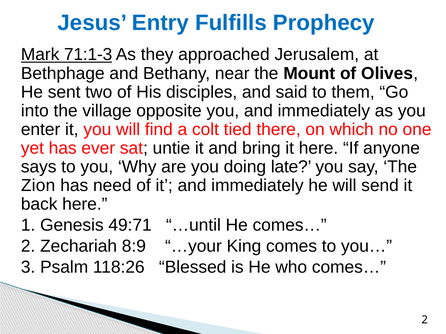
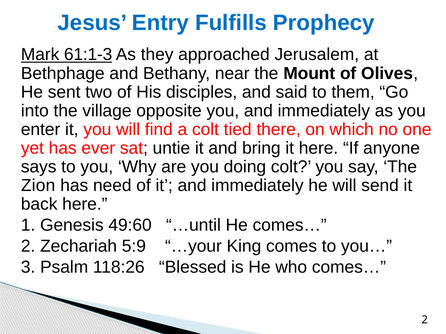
71:1-3: 71:1-3 -> 61:1-3
doing late: late -> colt
49:71: 49:71 -> 49:60
8:9: 8:9 -> 5:9
